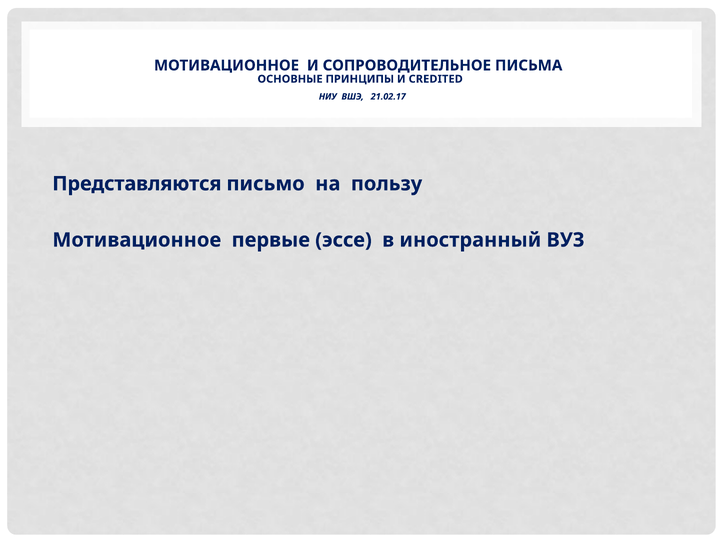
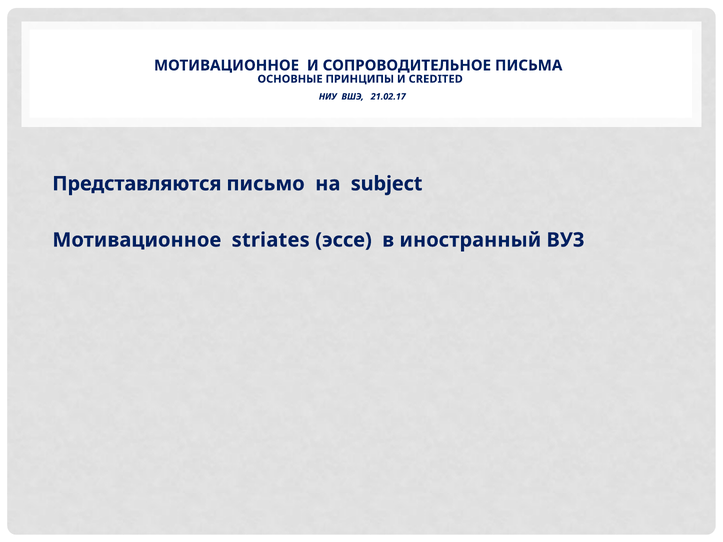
пользу: пользу -> subject
первые: первые -> striates
